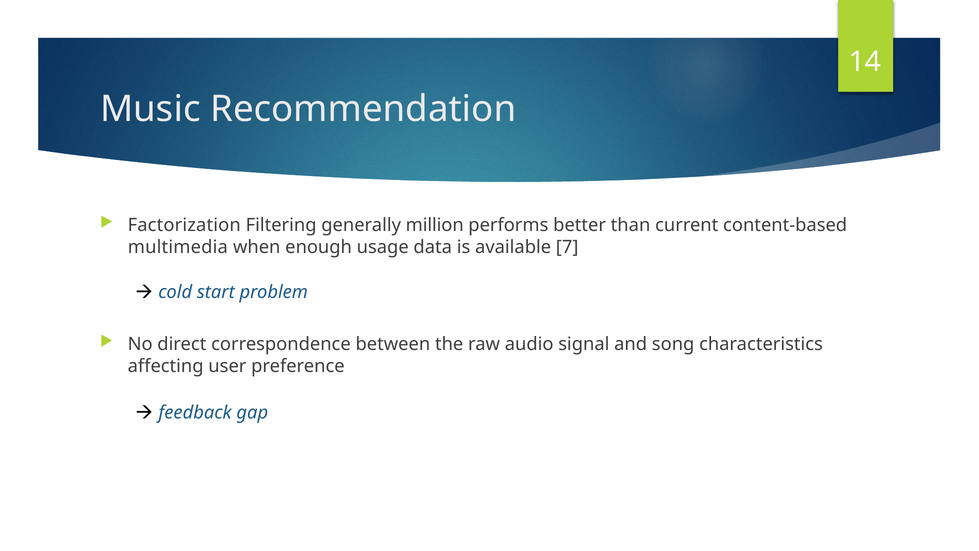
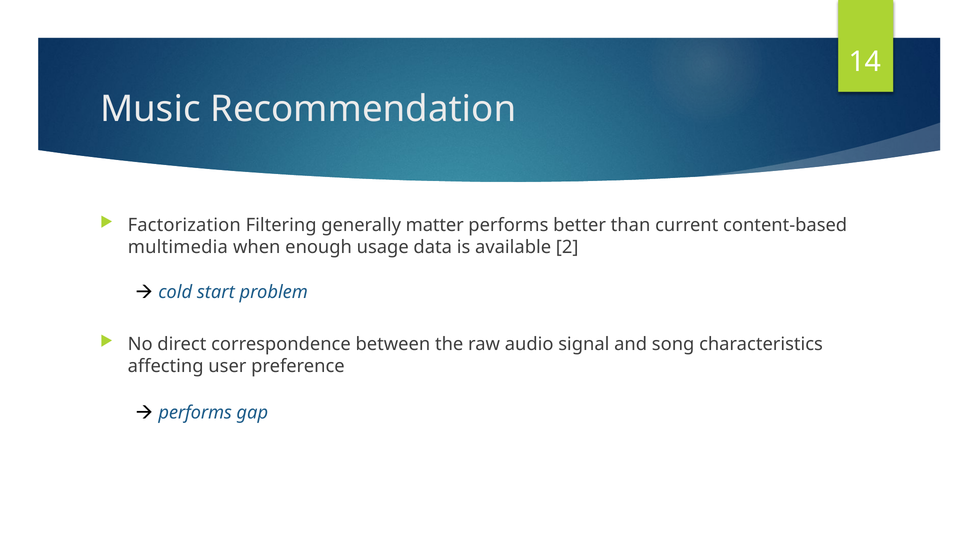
million: million -> matter
7: 7 -> 2
feedback at (195, 412): feedback -> performs
